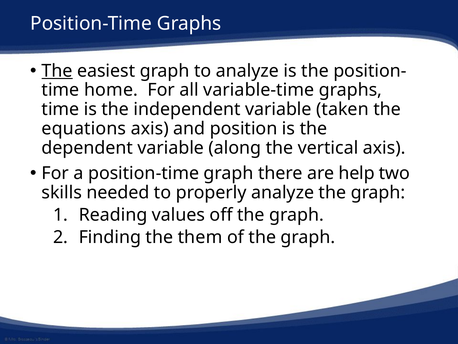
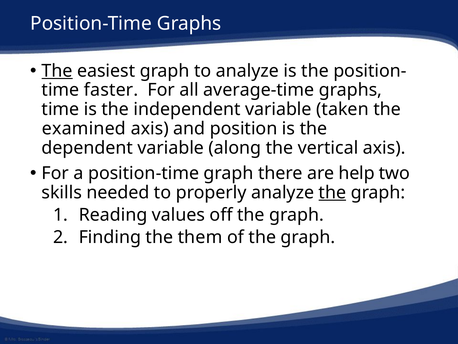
home: home -> faster
variable-time: variable-time -> average-time
equations: equations -> examined
the at (332, 192) underline: none -> present
